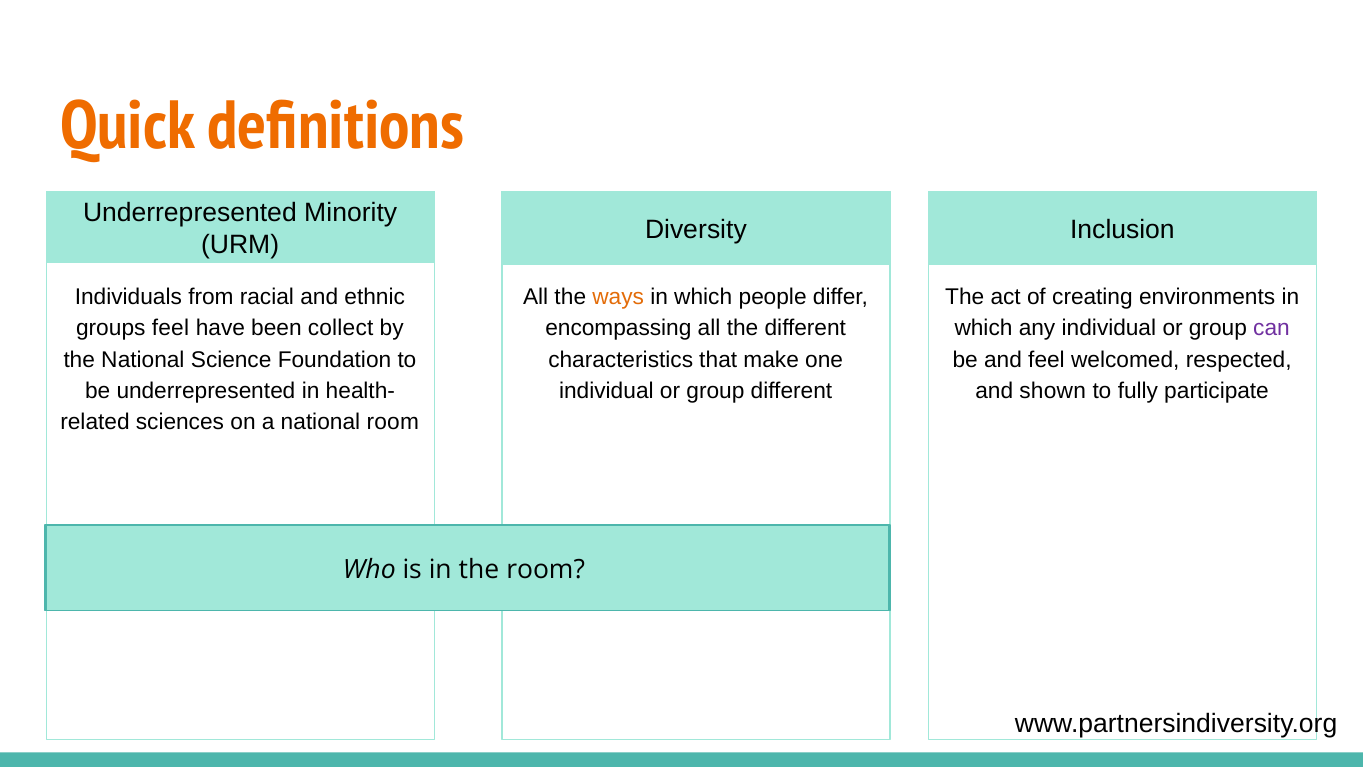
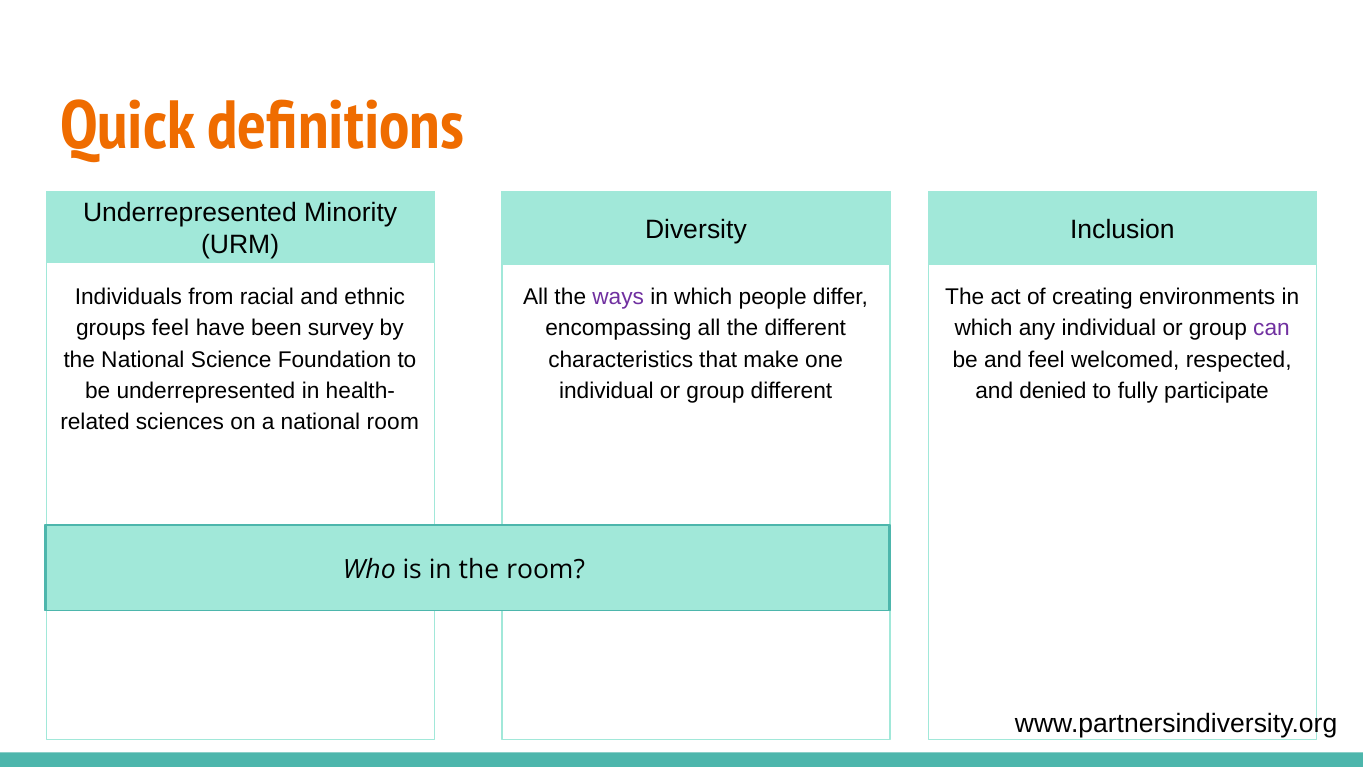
ways colour: orange -> purple
collect: collect -> survey
shown: shown -> denied
